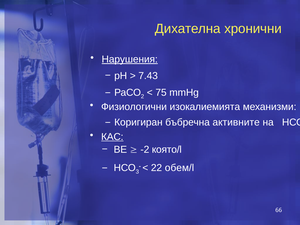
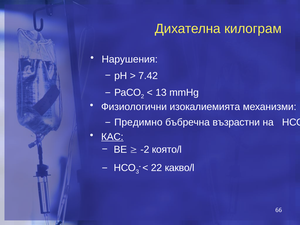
хронични: хронични -> килограм
Нарушения underline: present -> none
7.43: 7.43 -> 7.42
75: 75 -> 13
Коригиран: Коригиран -> Предимно
активните: активните -> възрастни
обем/l: обем/l -> какво/l
